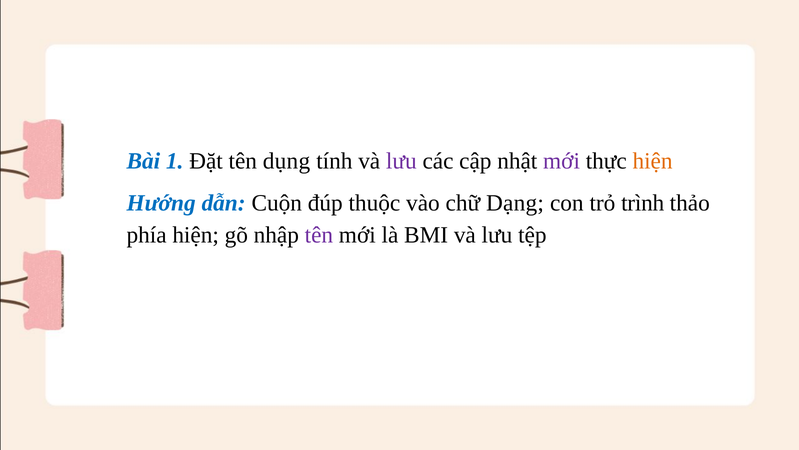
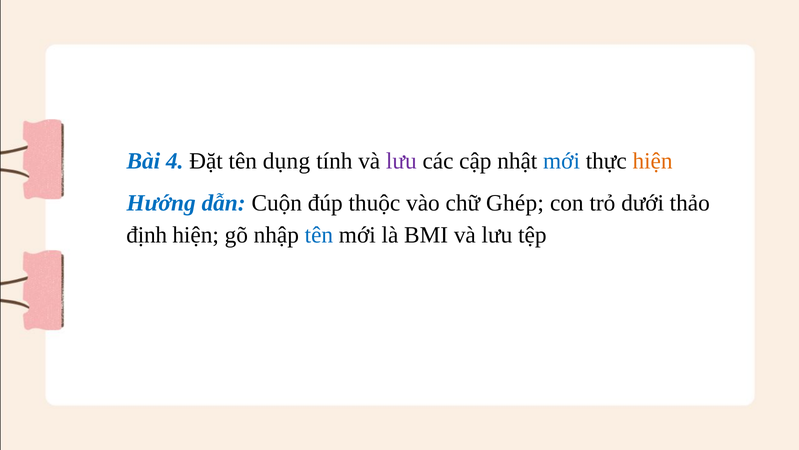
1: 1 -> 4
mới at (562, 161) colour: purple -> blue
Dạng: Dạng -> Ghép
trình: trình -> dưới
phía: phía -> định
tên at (319, 235) colour: purple -> blue
